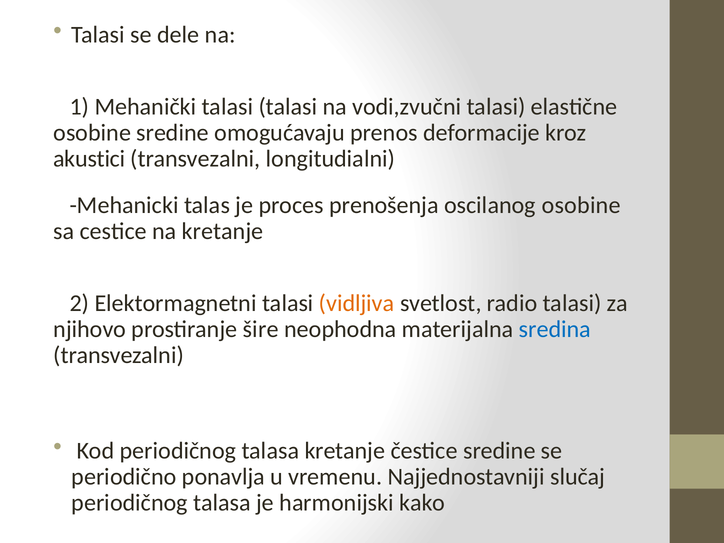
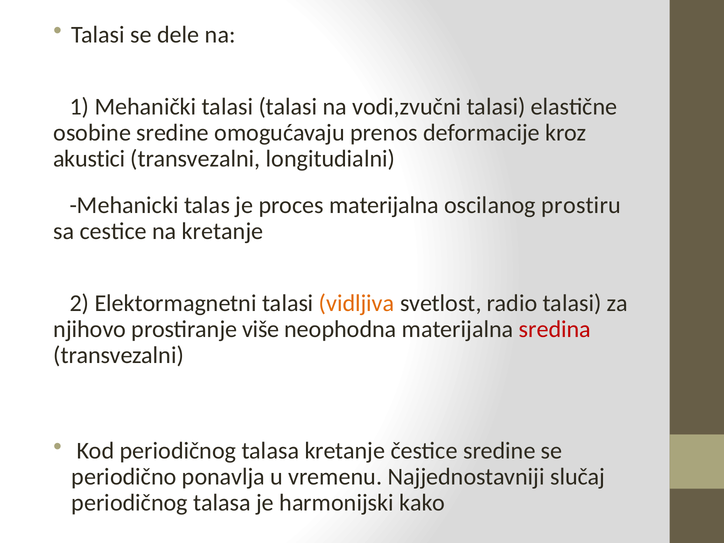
proces prenošenja: prenošenja -> materijalna
oscilanog osobine: osobine -> prostiru
šire: šire -> više
sredina colour: blue -> red
